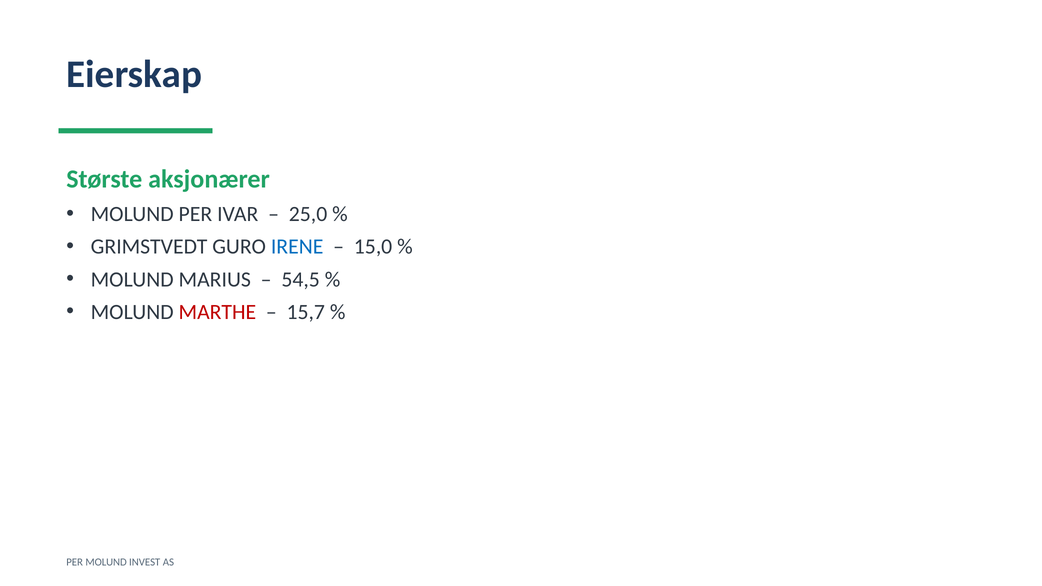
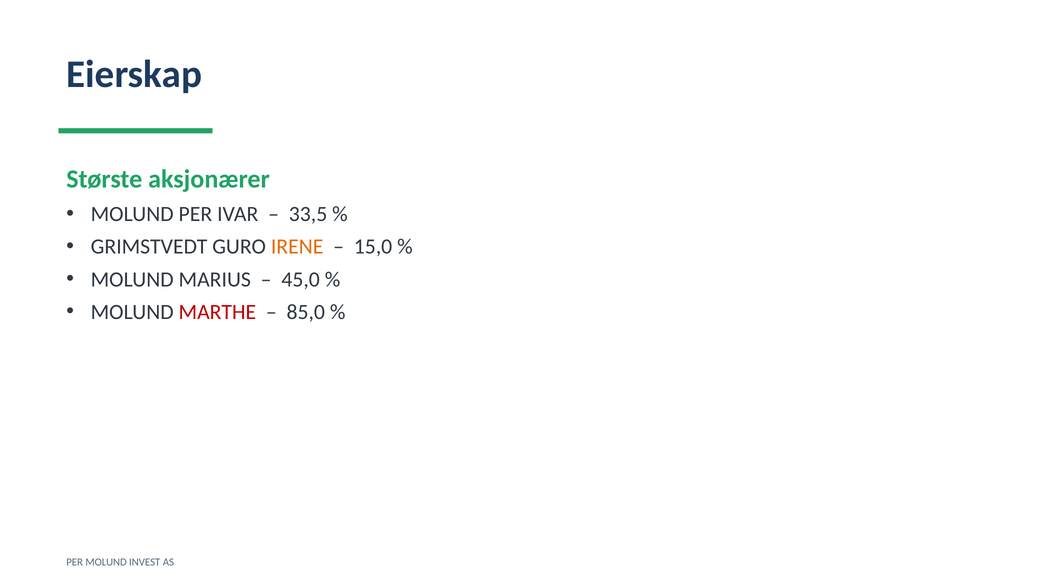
25,0: 25,0 -> 33,5
IRENE colour: blue -> orange
54,5: 54,5 -> 45,0
15,7: 15,7 -> 85,0
